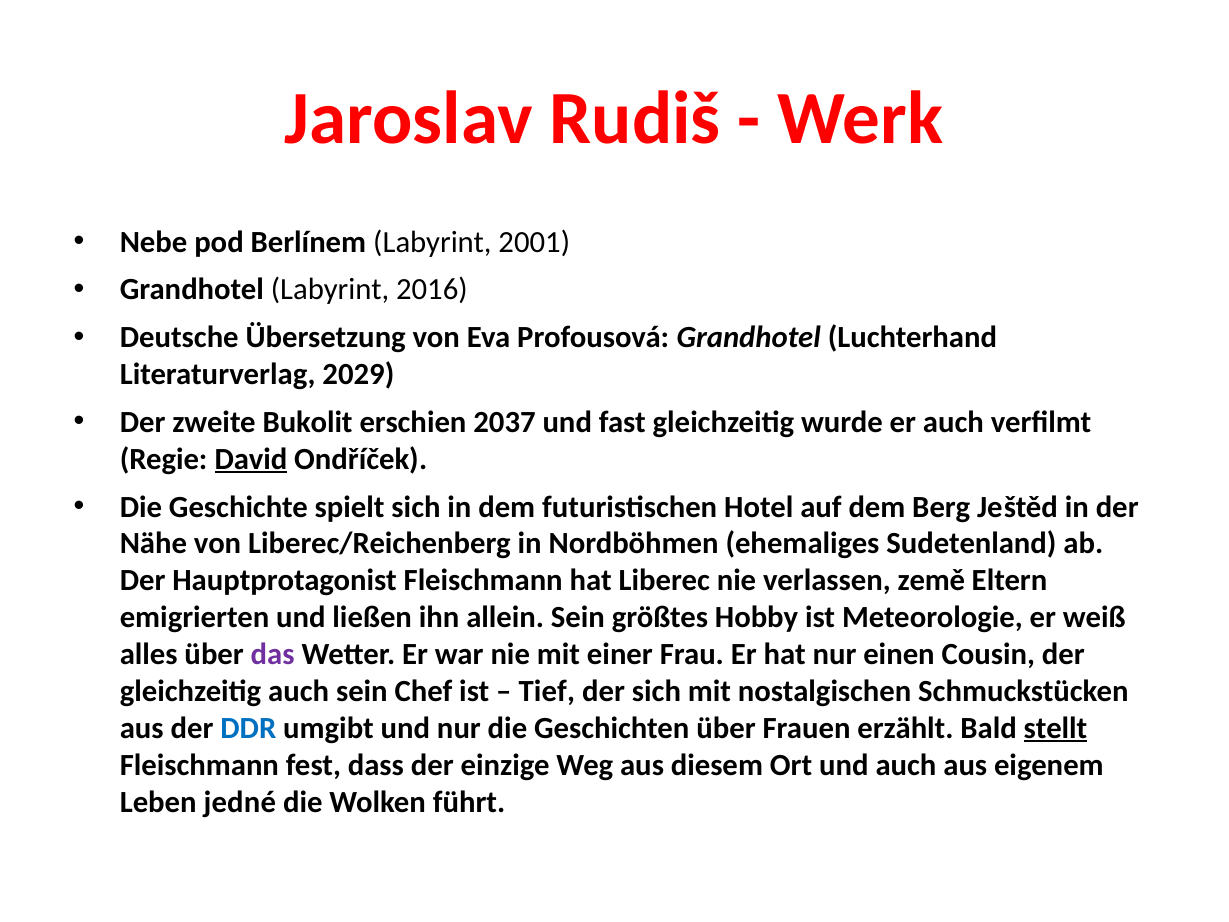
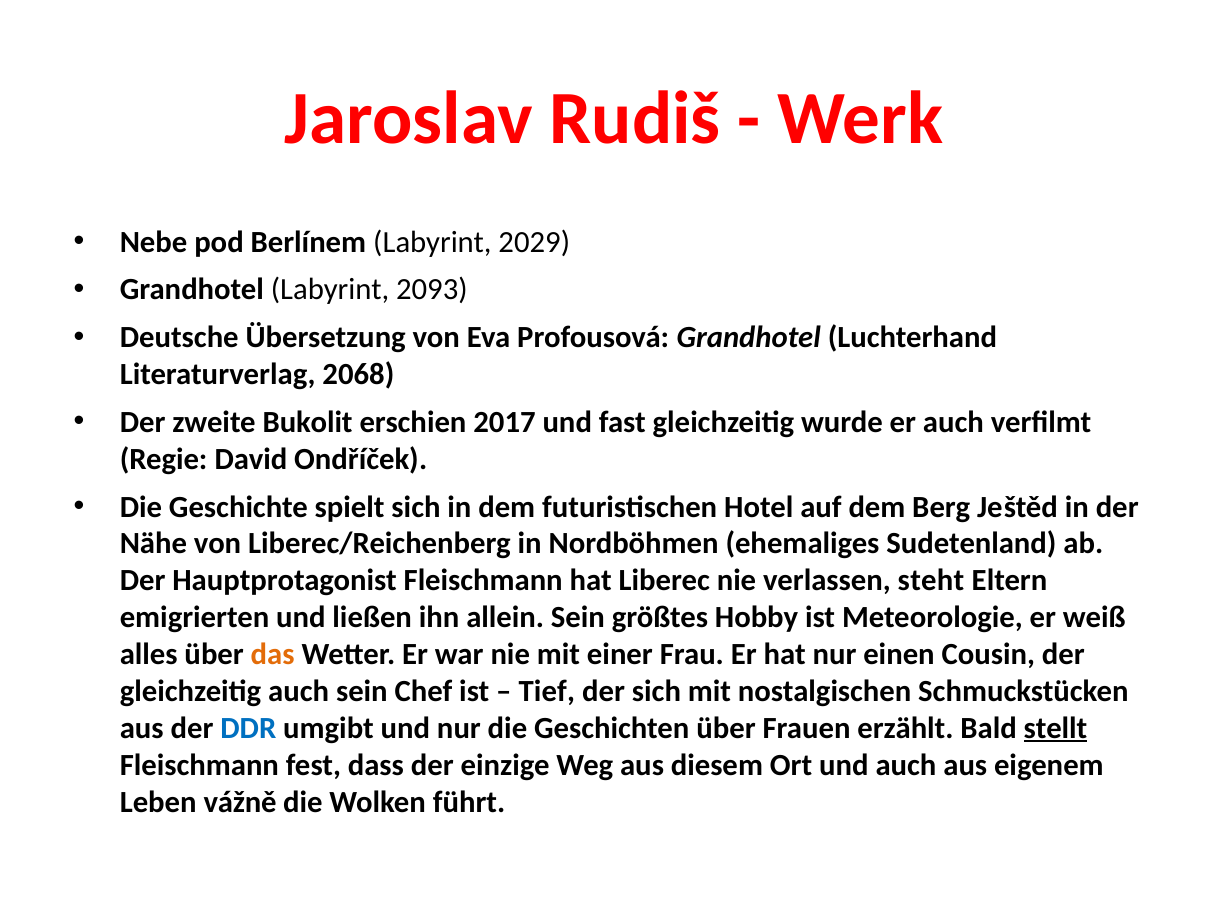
2001: 2001 -> 2029
2016: 2016 -> 2093
2029: 2029 -> 2068
2037: 2037 -> 2017
David underline: present -> none
země: země -> steht
das colour: purple -> orange
jedné: jedné -> vážně
